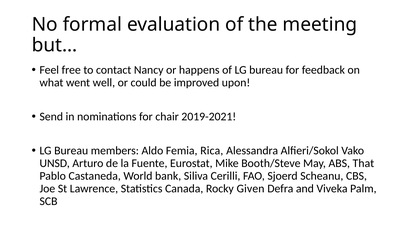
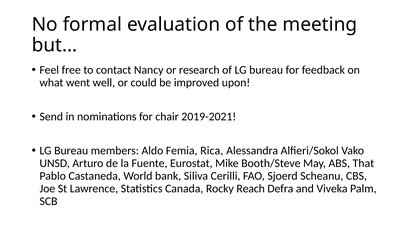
happens: happens -> research
Given: Given -> Reach
